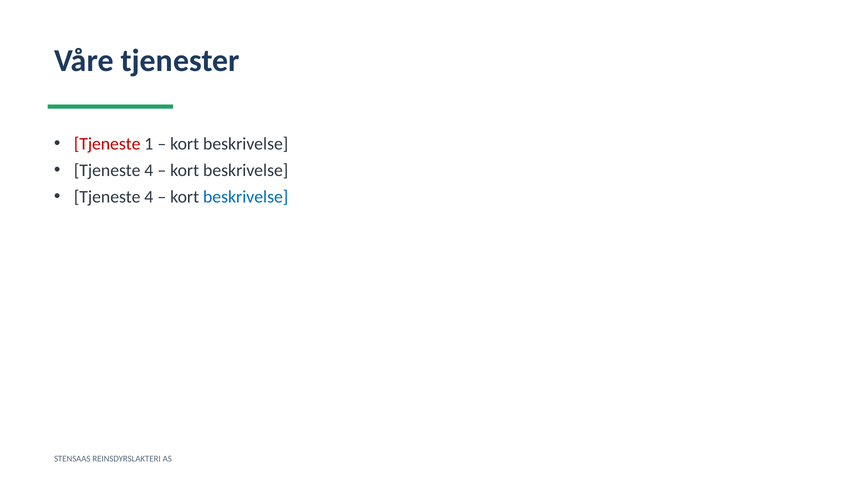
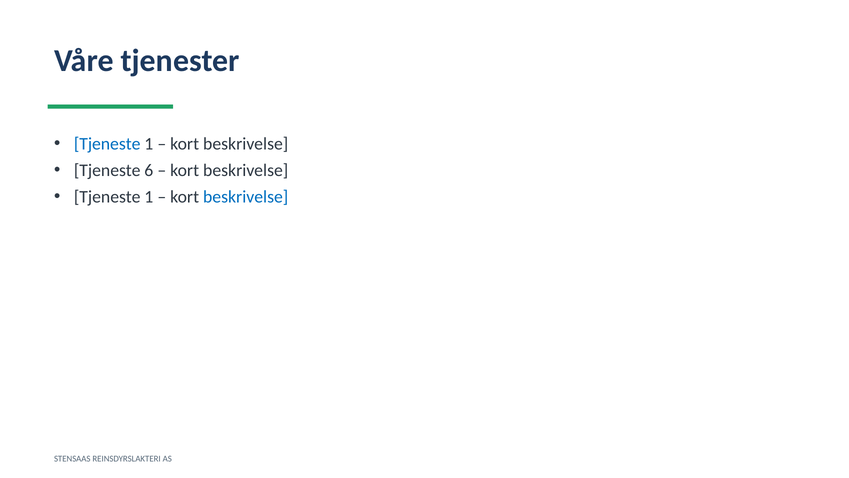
Tjeneste at (107, 144) colour: red -> blue
4 at (149, 170): 4 -> 6
4 at (149, 197): 4 -> 1
